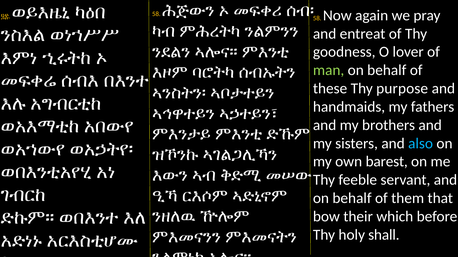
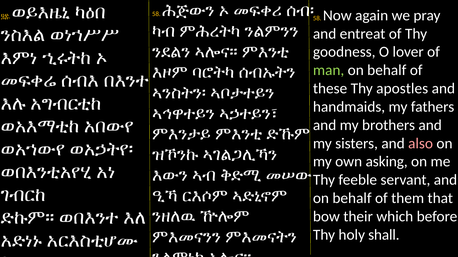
purpose: purpose -> apostles
also colour: light blue -> pink
barest: barest -> asking
